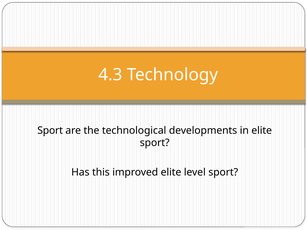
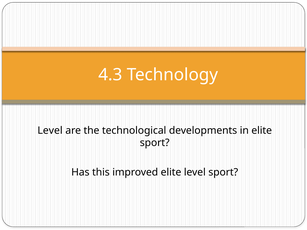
Sport at (50, 131): Sport -> Level
